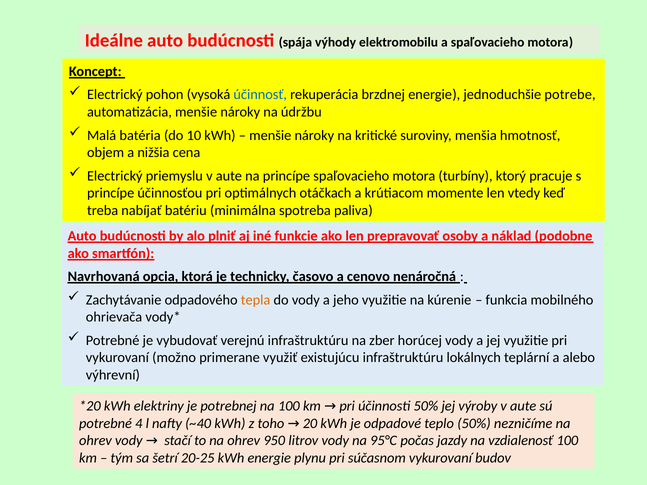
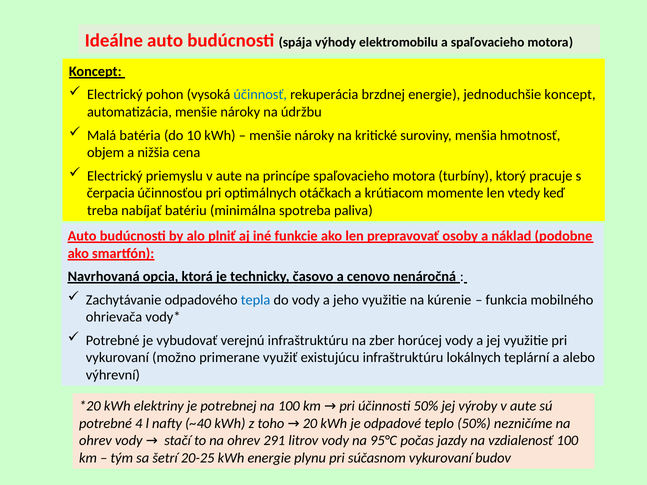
jednoduchšie potrebe: potrebe -> koncept
princípe at (111, 193): princípe -> čerpacia
tepla colour: orange -> blue
950: 950 -> 291
